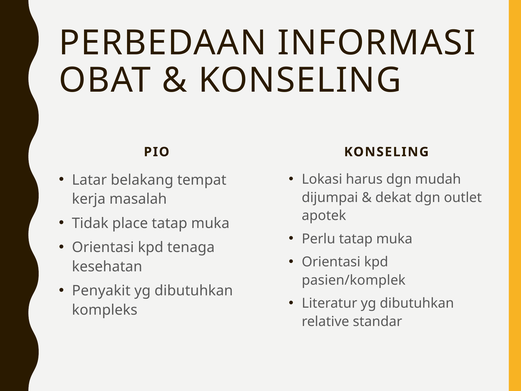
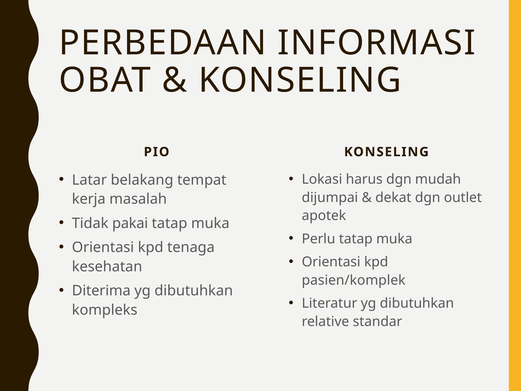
place: place -> pakai
Penyakit: Penyakit -> Diterima
